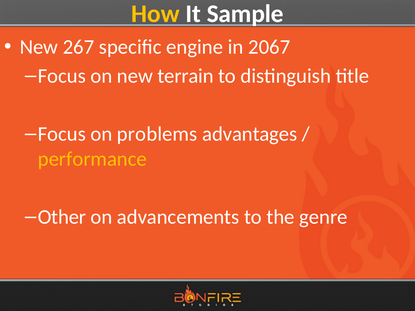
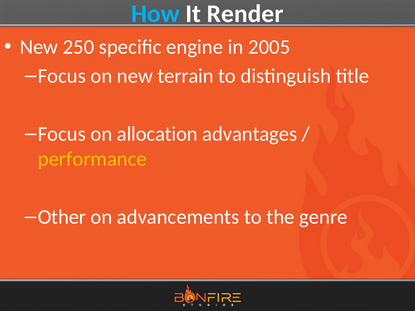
How colour: yellow -> light blue
Sample: Sample -> Render
267: 267 -> 250
2067: 2067 -> 2005
problems: problems -> allocation
